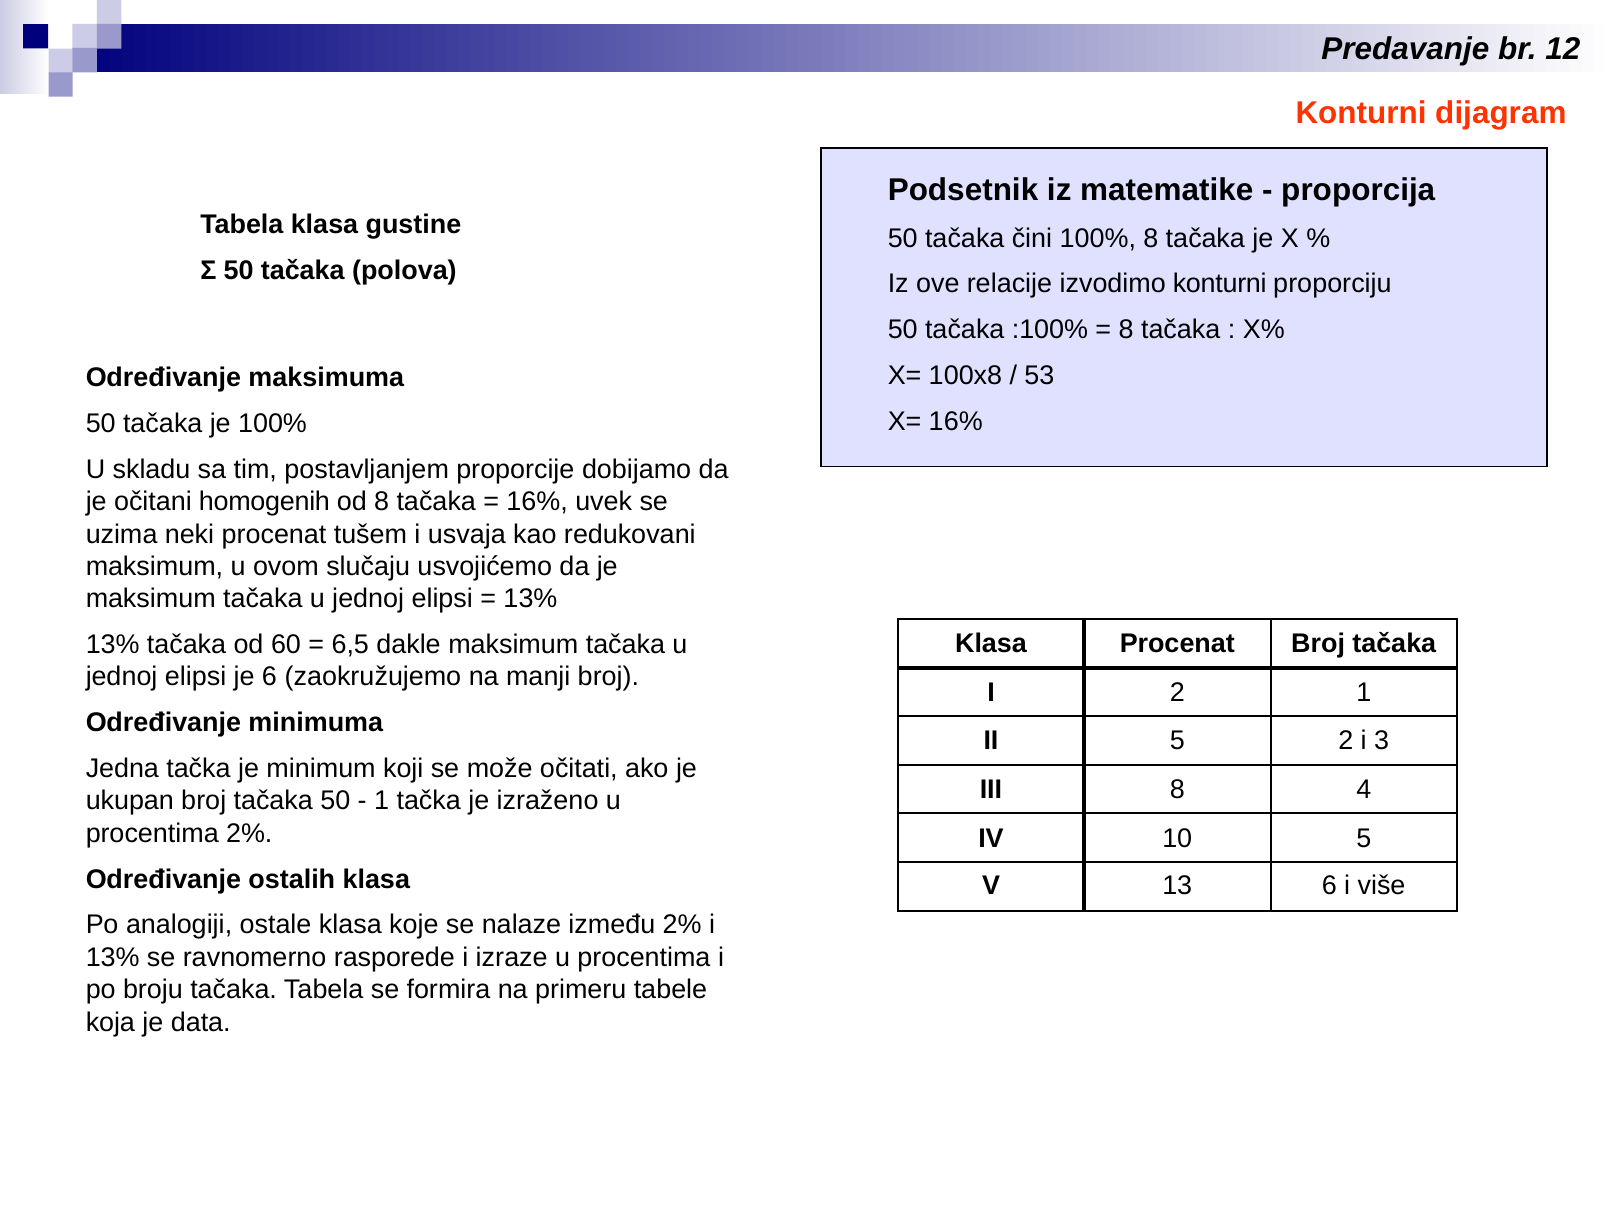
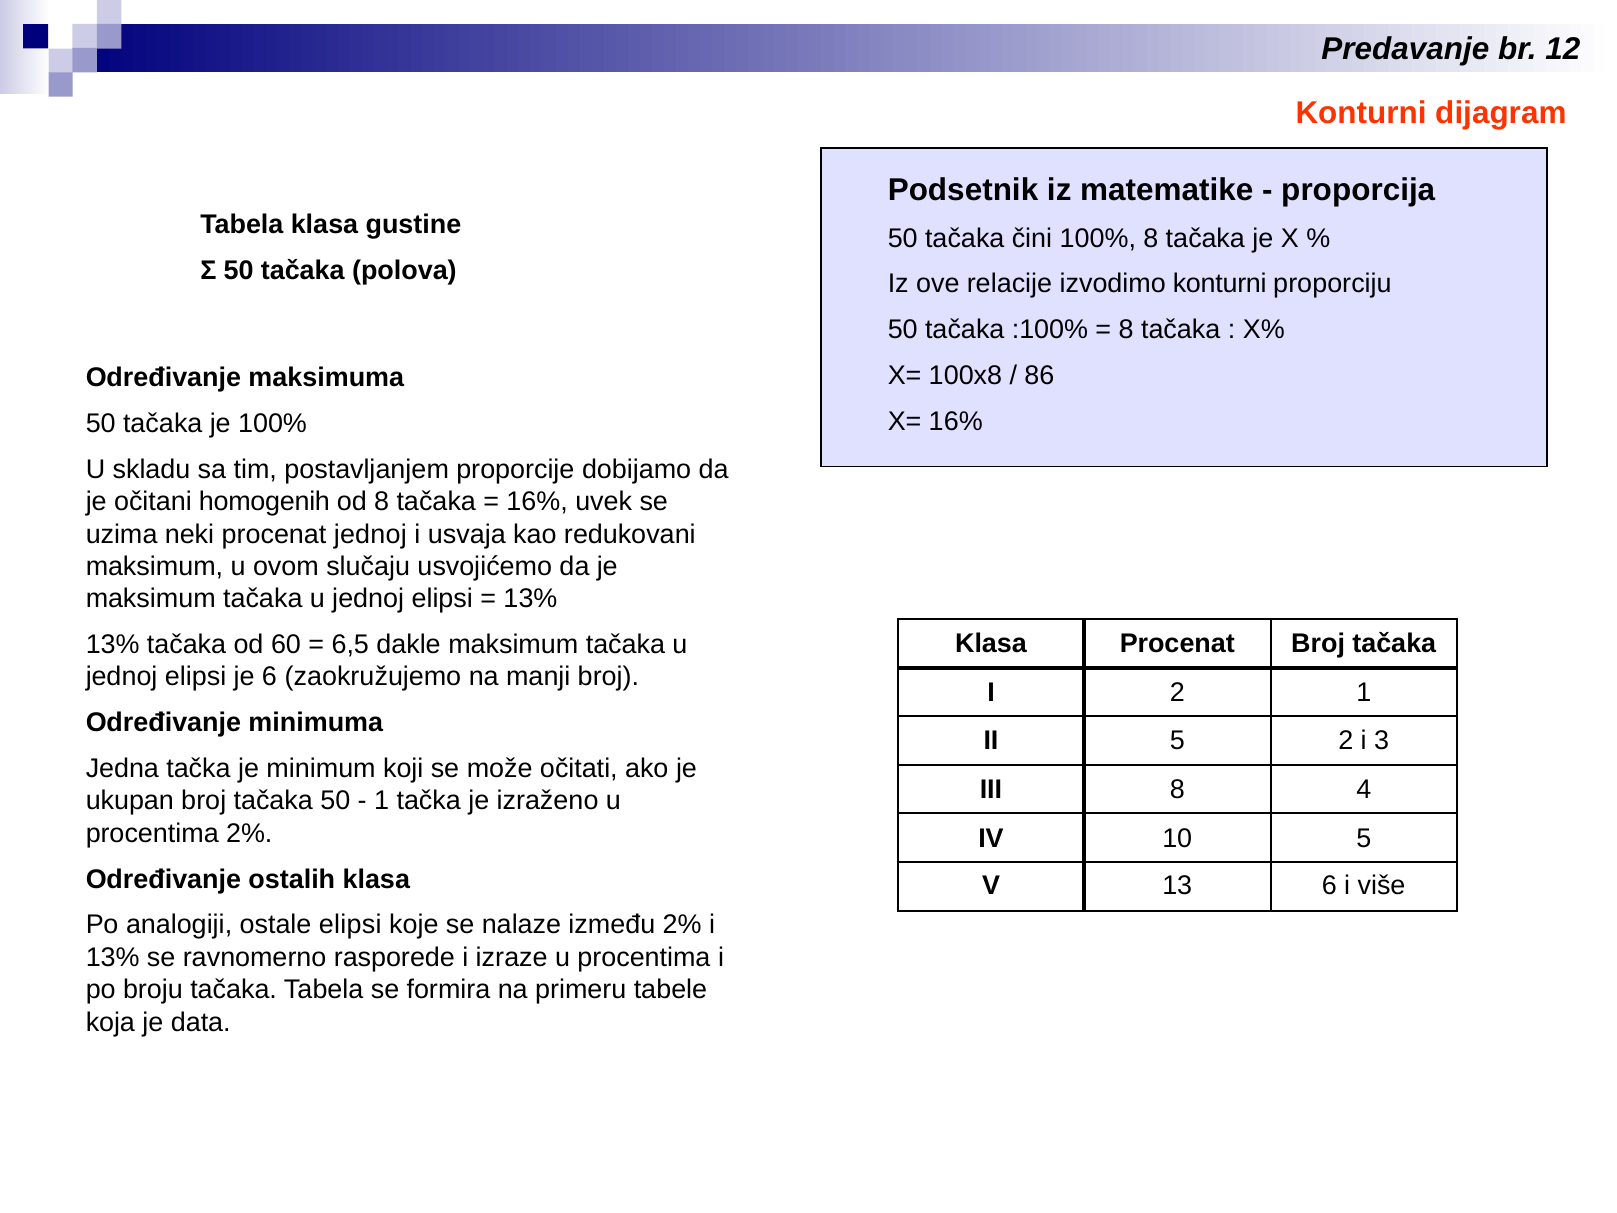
53: 53 -> 86
procenat tušem: tušem -> jednoj
ostale klasa: klasa -> elipsi
